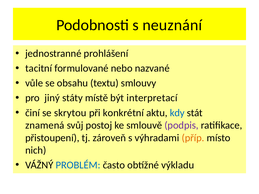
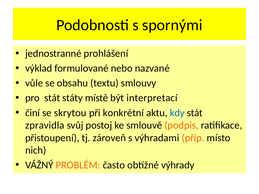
neuznání: neuznání -> spornými
tacitní: tacitní -> výklad
pro jiný: jiný -> stát
znamená: znamená -> zpravidla
podpis colour: purple -> orange
PROBLÉM colour: blue -> orange
výkladu: výkladu -> výhrady
